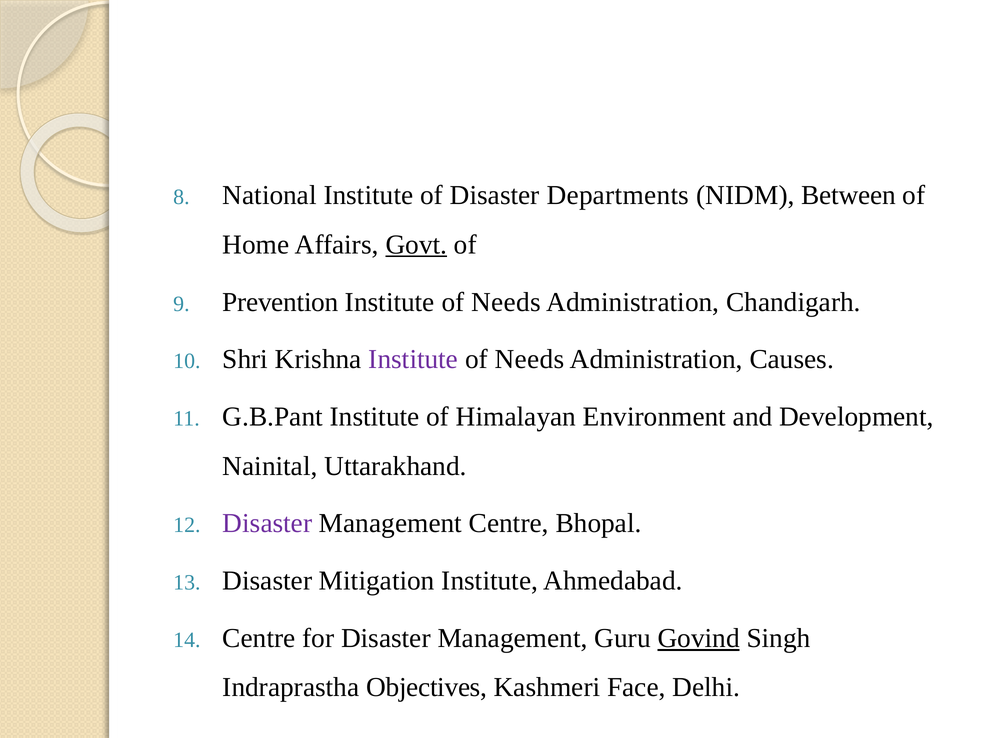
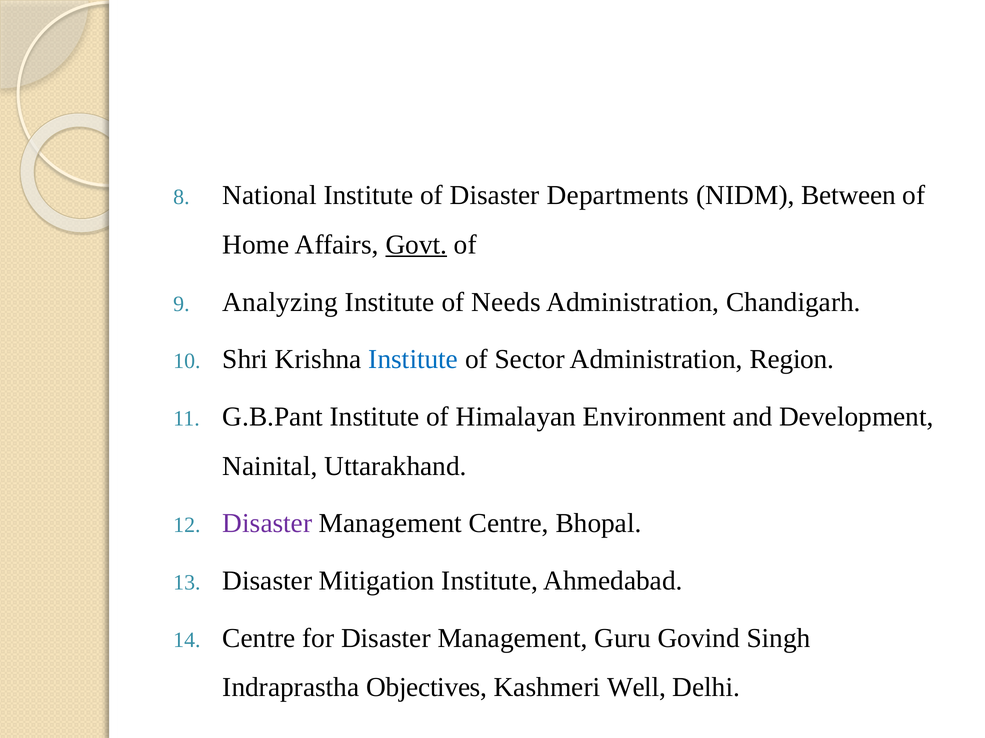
Prevention: Prevention -> Analyzing
Institute at (413, 360) colour: purple -> blue
Needs at (530, 360): Needs -> Sector
Causes: Causes -> Region
Govind underline: present -> none
Face: Face -> Well
